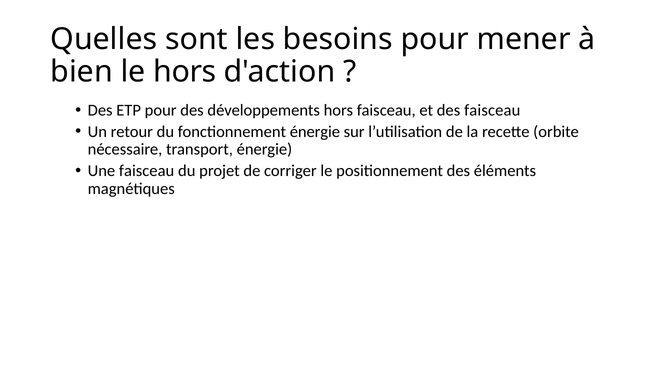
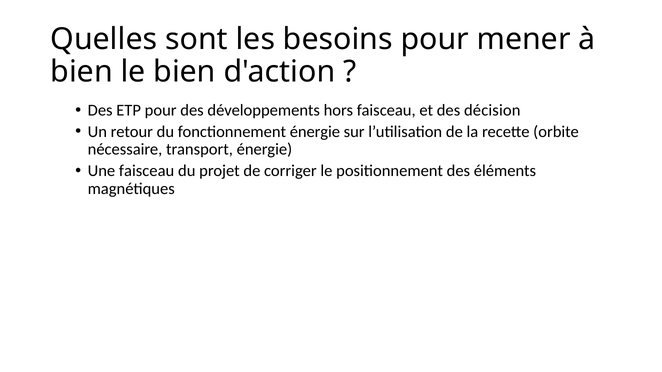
le hors: hors -> bien
des faisceau: faisceau -> décision
